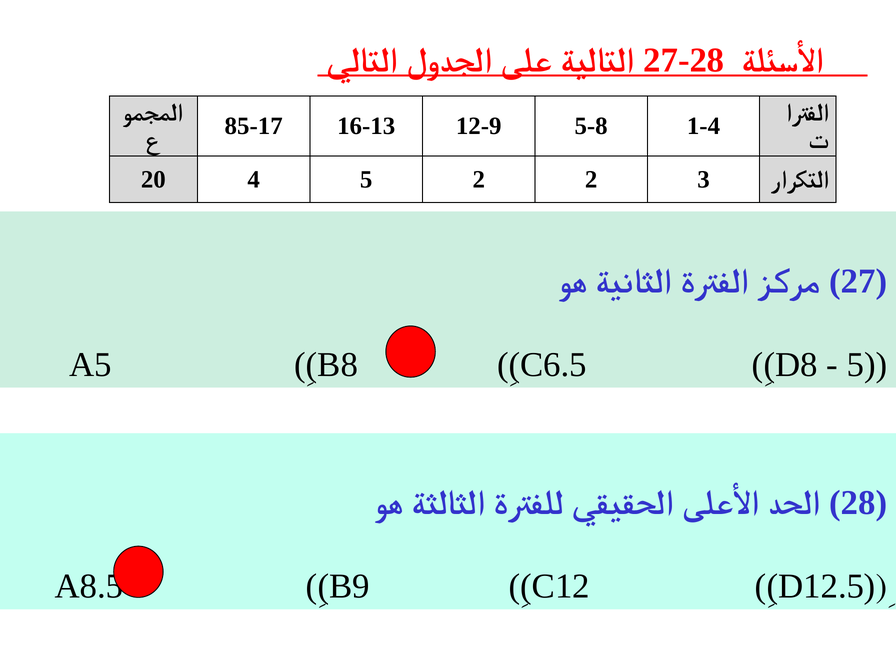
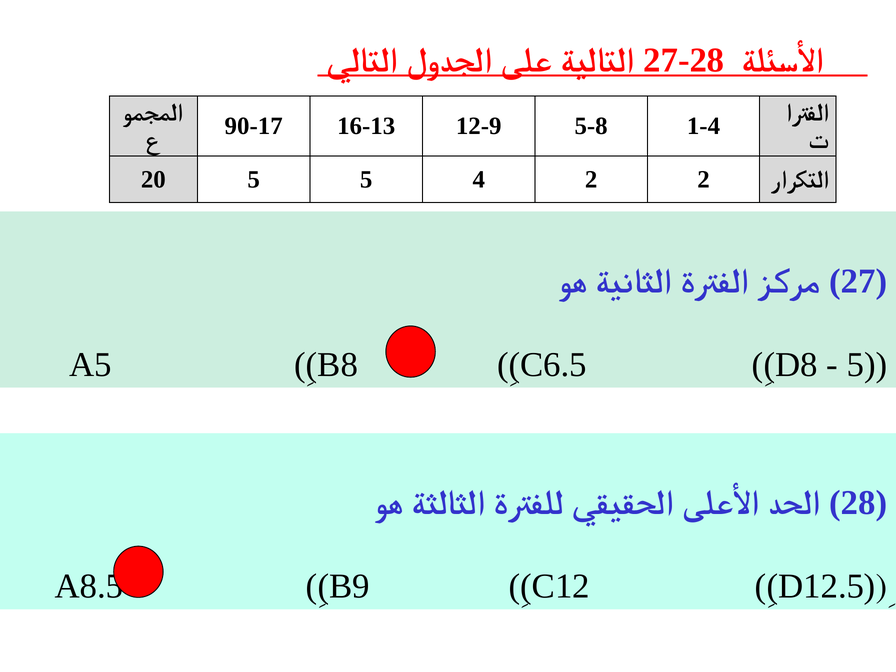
85-17: 85-17 -> 90-17
20 4: 4 -> 5
5 2: 2 -> 4
2 3: 3 -> 2
